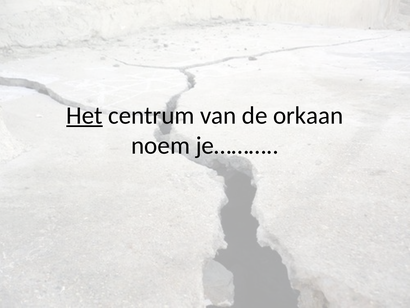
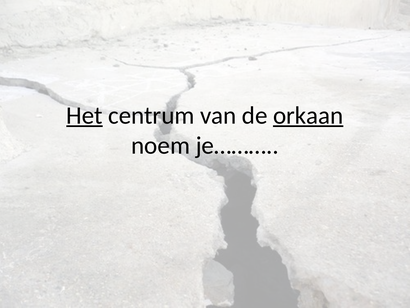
orkaan underline: none -> present
